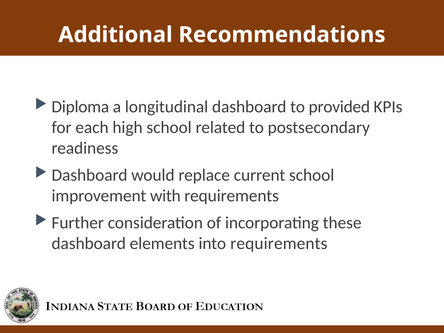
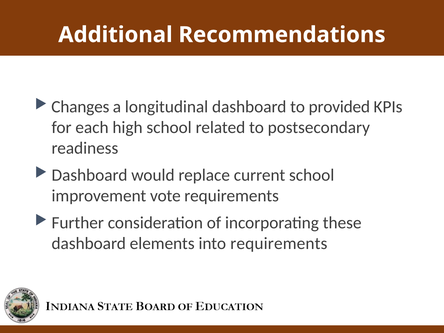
Diploma: Diploma -> Changes
with: with -> vote
